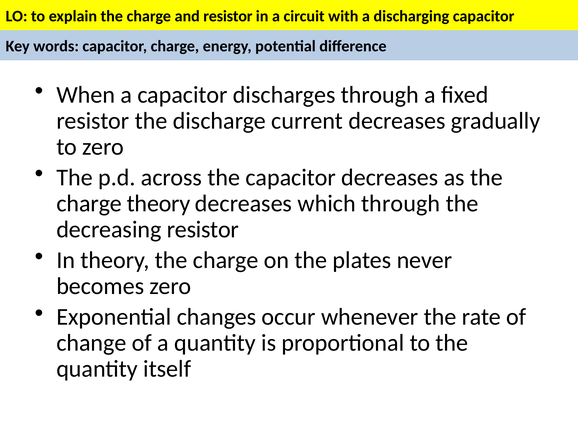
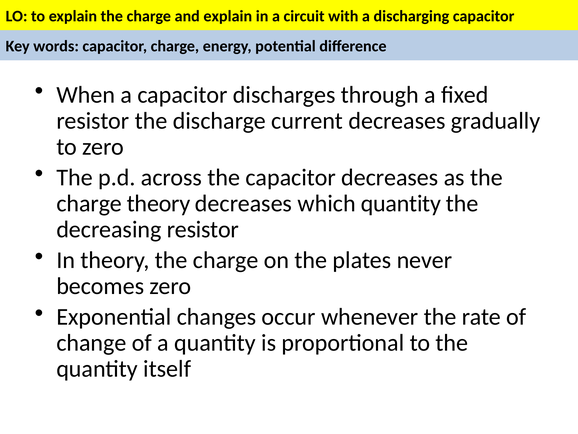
resistor at (228, 16): resistor -> explain
which through: through -> quantity
